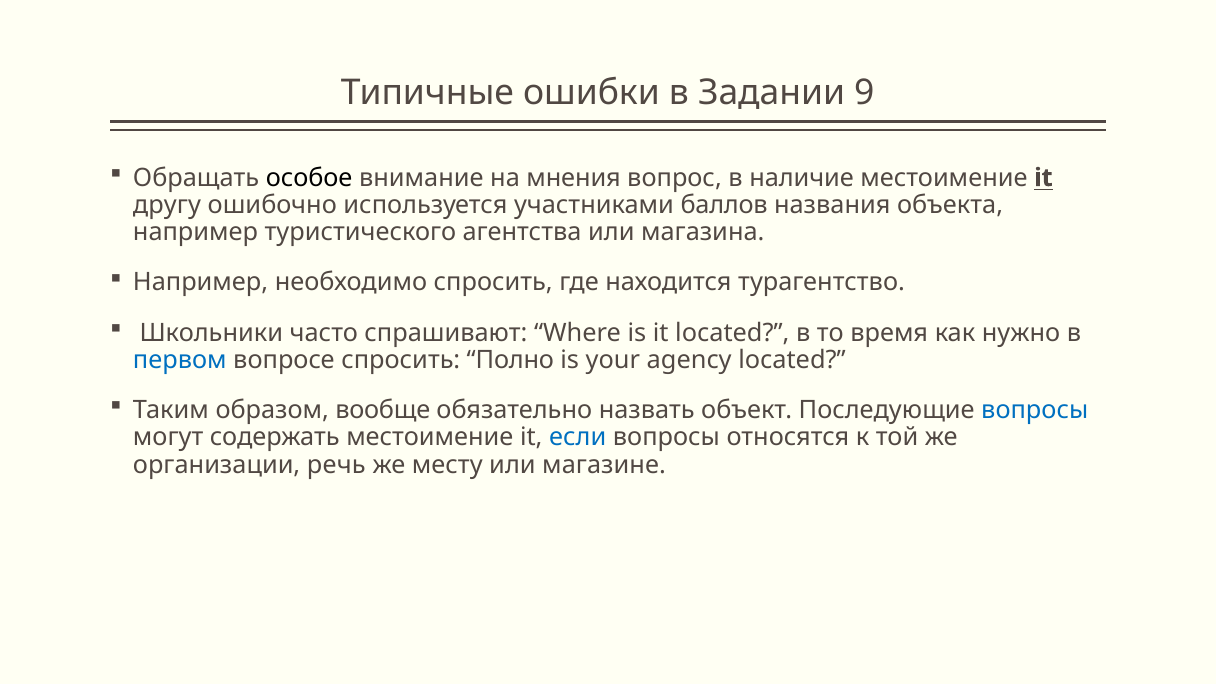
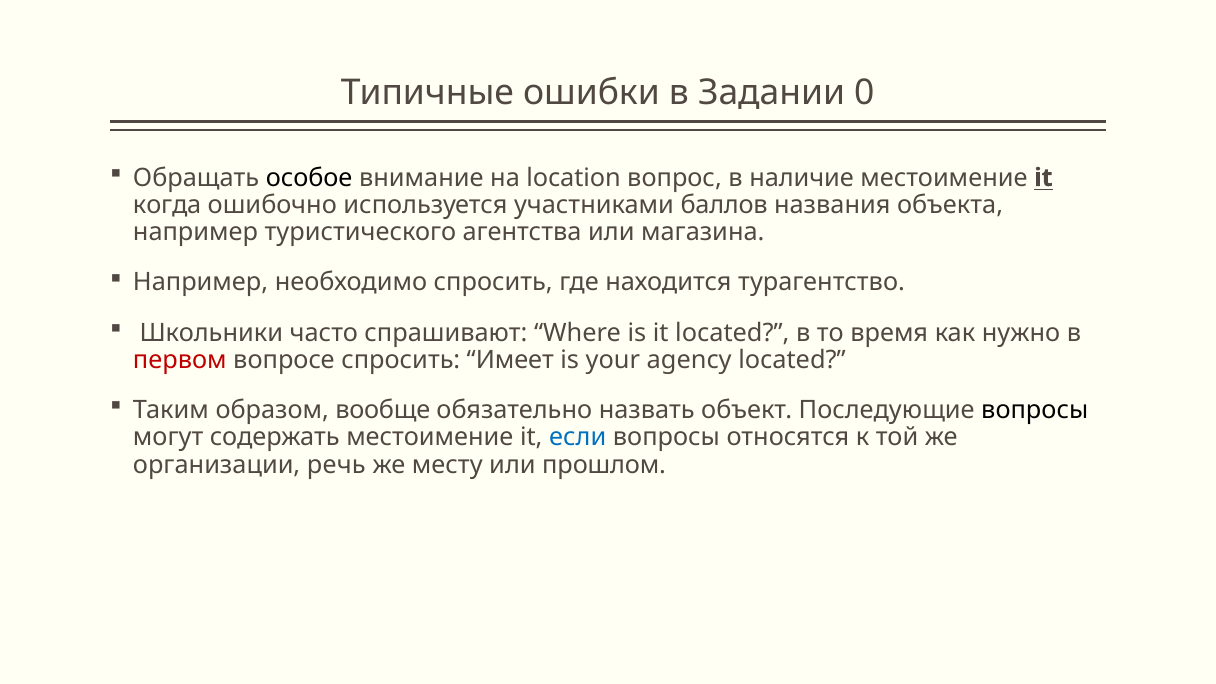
9: 9 -> 0
мнения: мнения -> location
другу: другу -> когда
первом colour: blue -> red
Полно: Полно -> Имеет
вопросы at (1035, 410) colour: blue -> black
магазине: магазине -> прошлом
